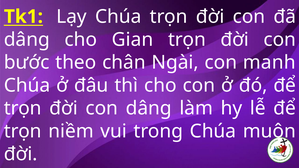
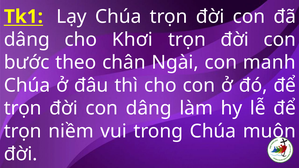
Gian: Gian -> Khơi
